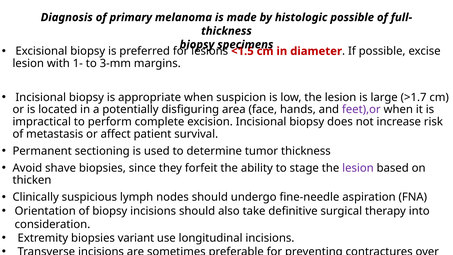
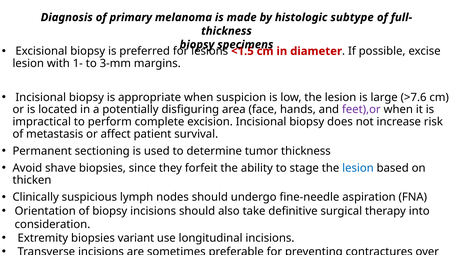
histologic possible: possible -> subtype
>1.7: >1.7 -> >7.6
lesion at (358, 168) colour: purple -> blue
